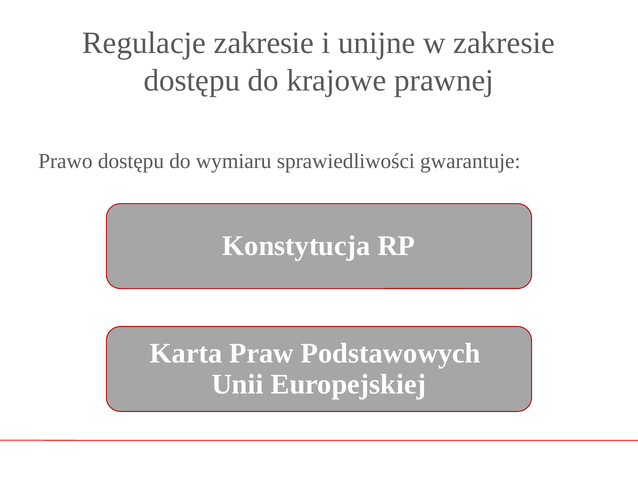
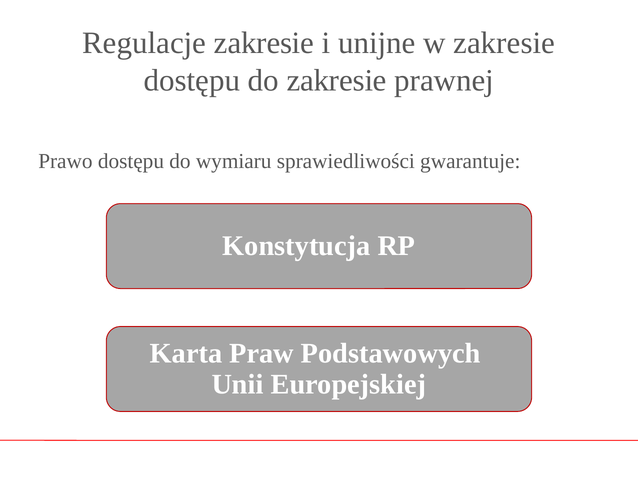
do krajowe: krajowe -> zakresie
